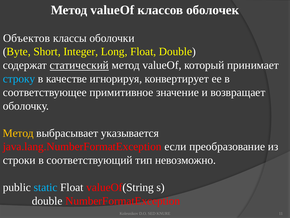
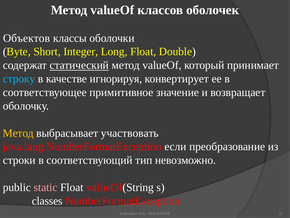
указывается: указывается -> участвовать
static colour: light blue -> pink
double at (47, 200): double -> classes
